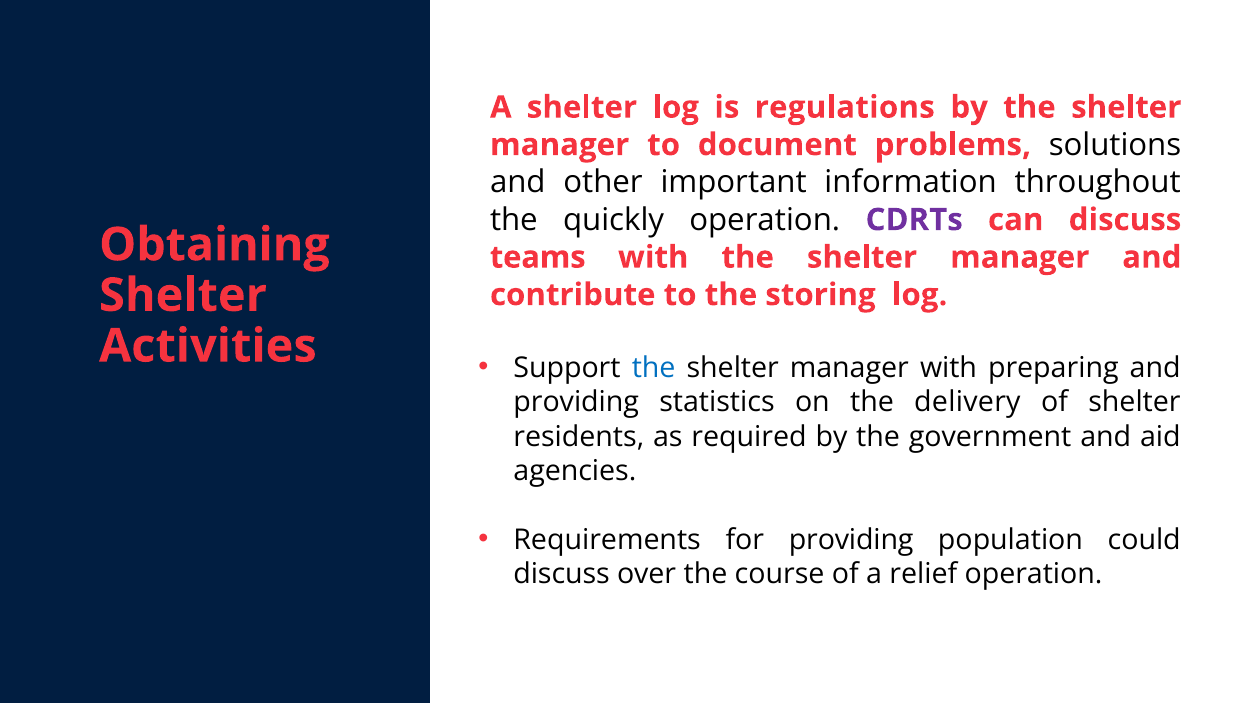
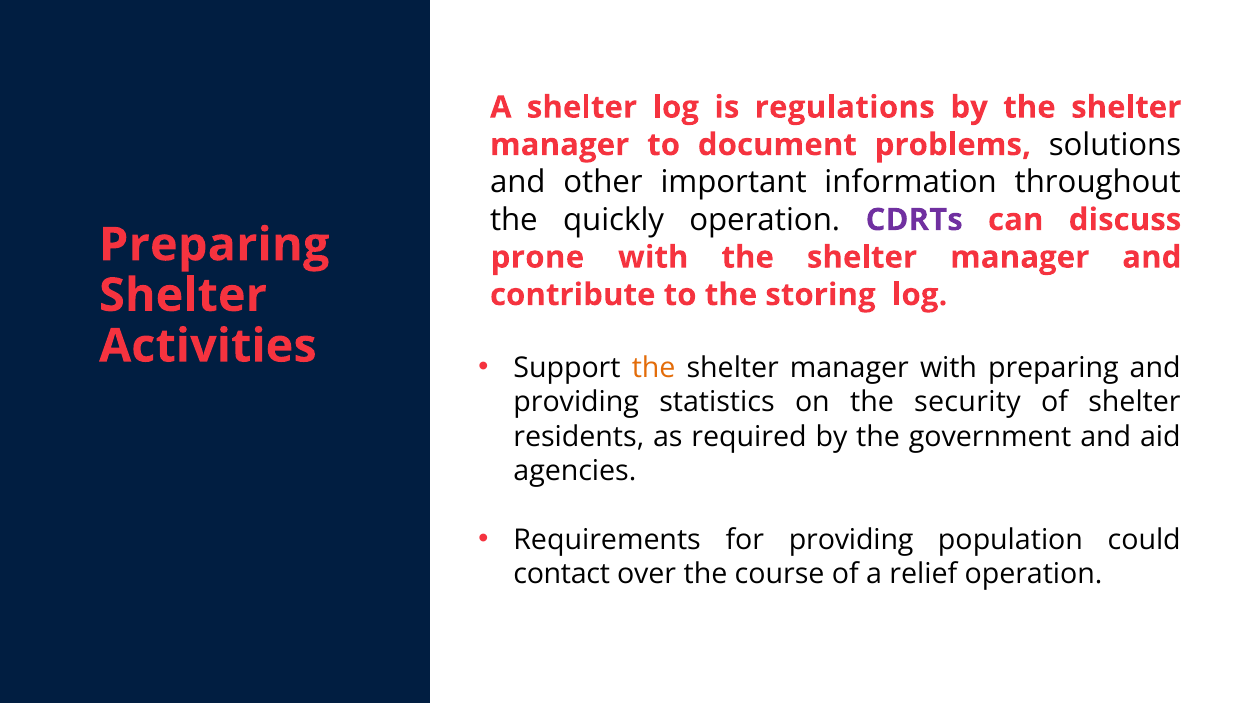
Obtaining at (214, 245): Obtaining -> Preparing
teams: teams -> prone
the at (654, 368) colour: blue -> orange
delivery: delivery -> security
discuss at (562, 574): discuss -> contact
